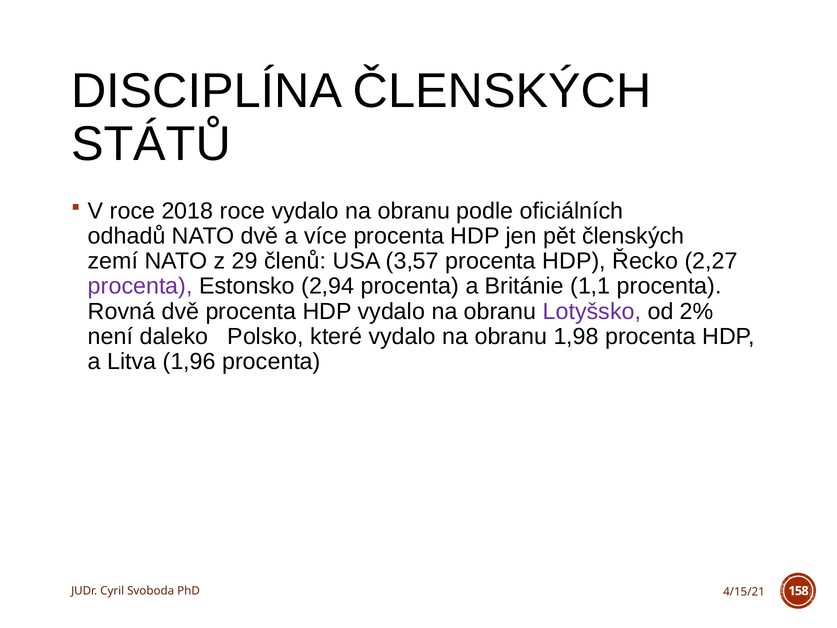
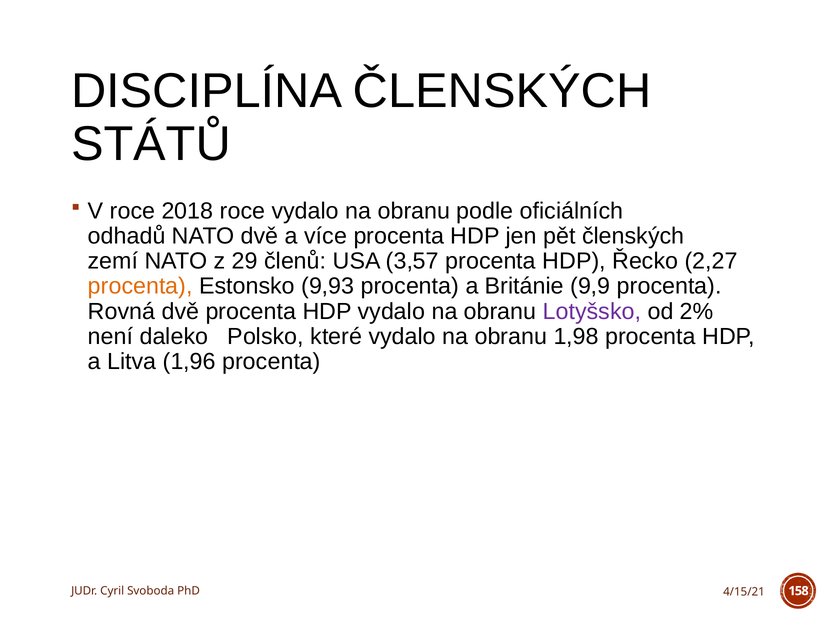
procenta at (140, 286) colour: purple -> orange
2,94: 2,94 -> 9,93
1,1: 1,1 -> 9,9
